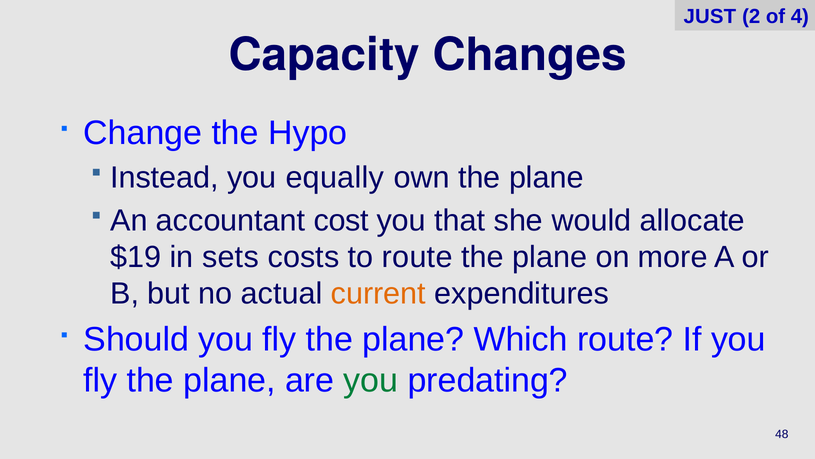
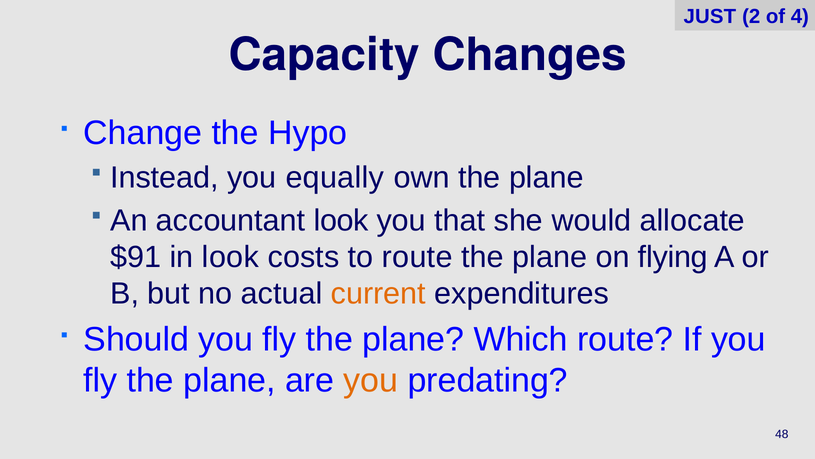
accountant cost: cost -> look
$19: $19 -> $91
in sets: sets -> look
more: more -> flying
you at (371, 380) colour: green -> orange
